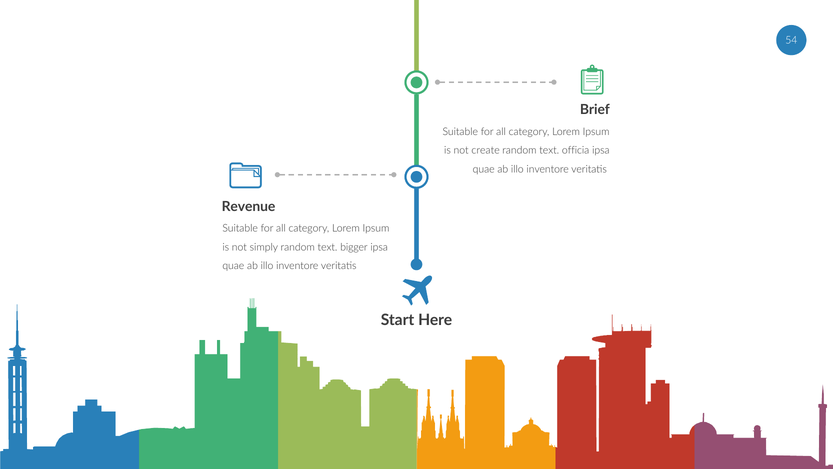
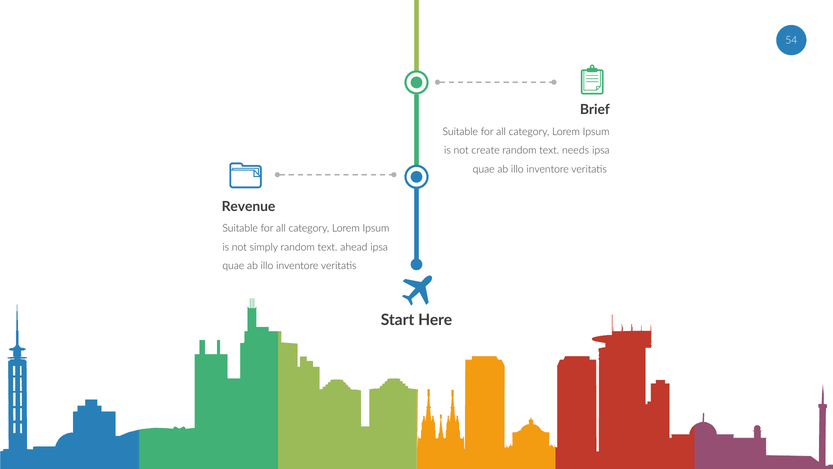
officia: officia -> needs
bigger: bigger -> ahead
